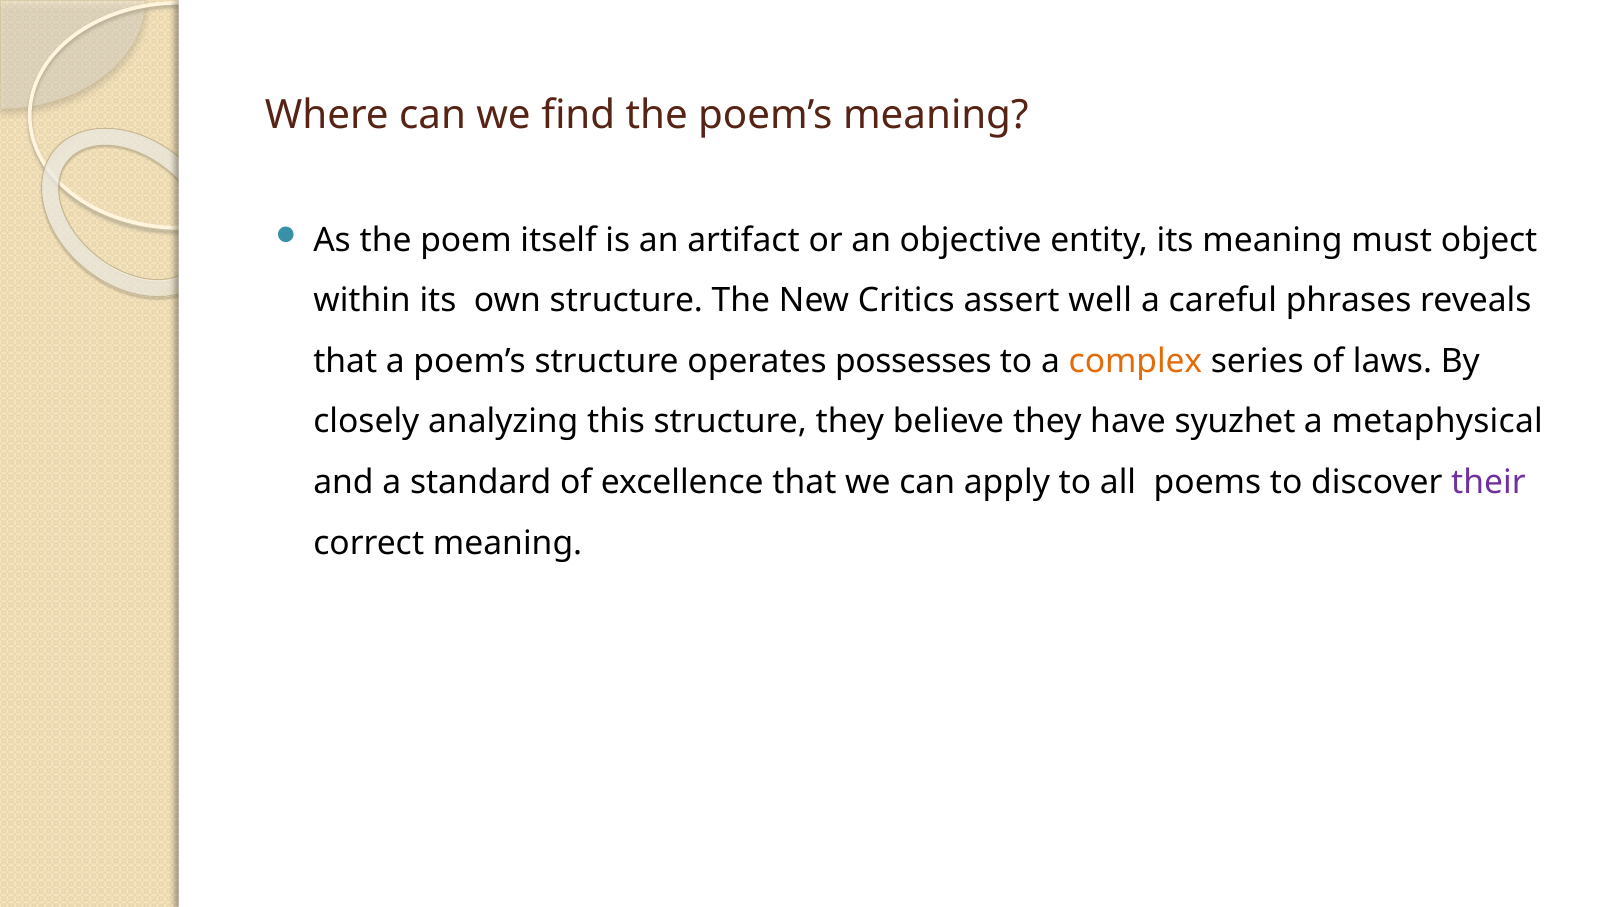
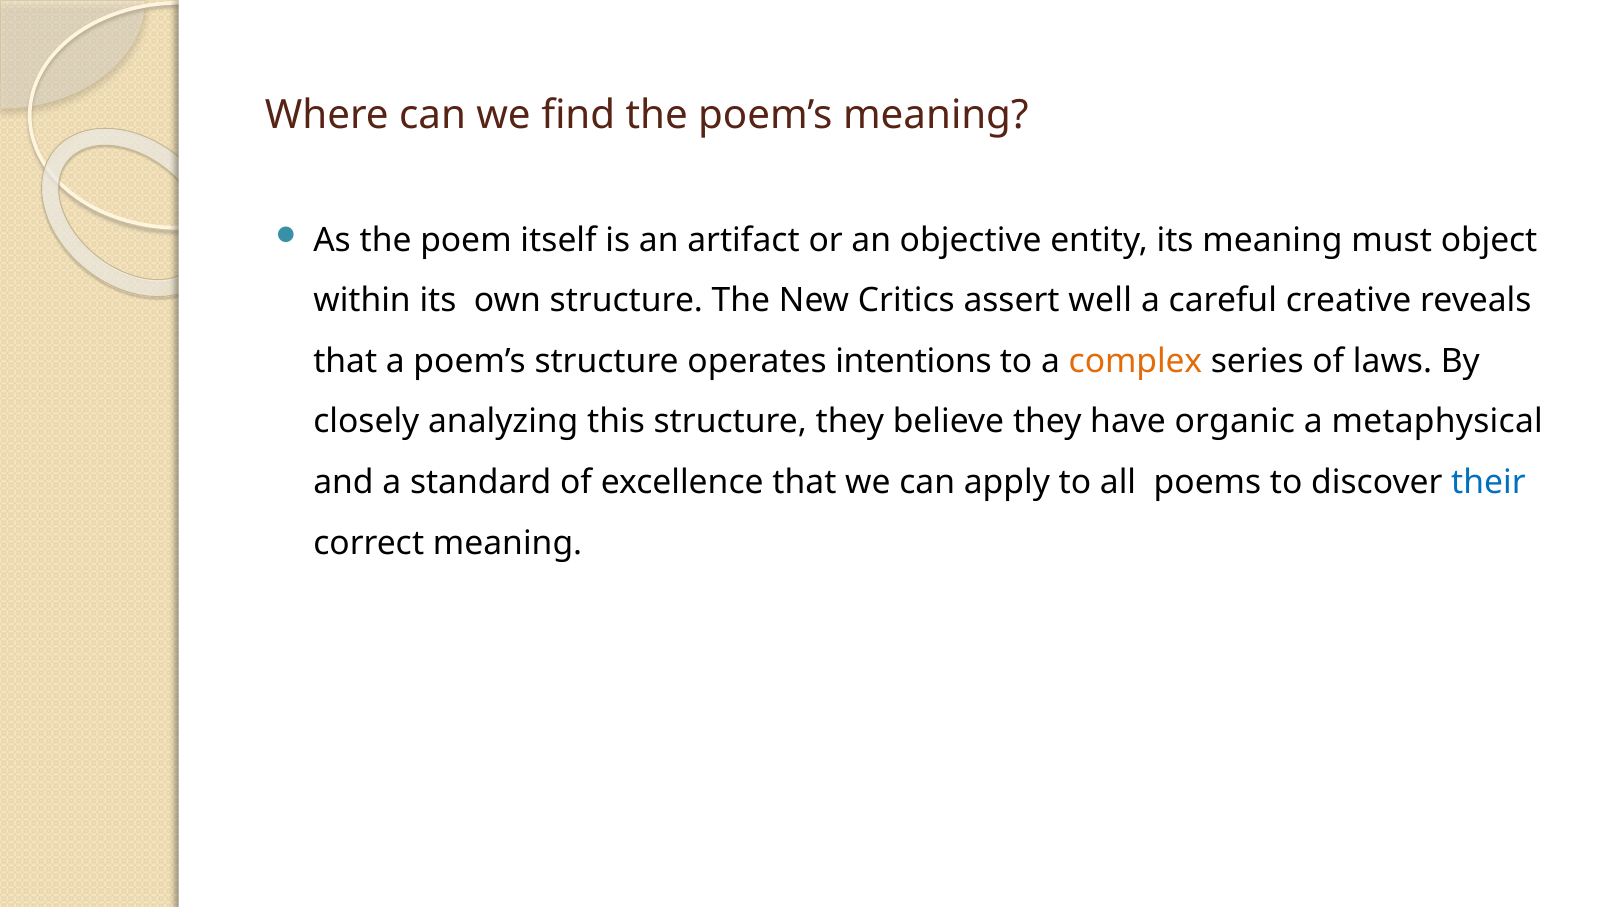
phrases: phrases -> creative
possesses: possesses -> intentions
syuzhet: syuzhet -> organic
their colour: purple -> blue
